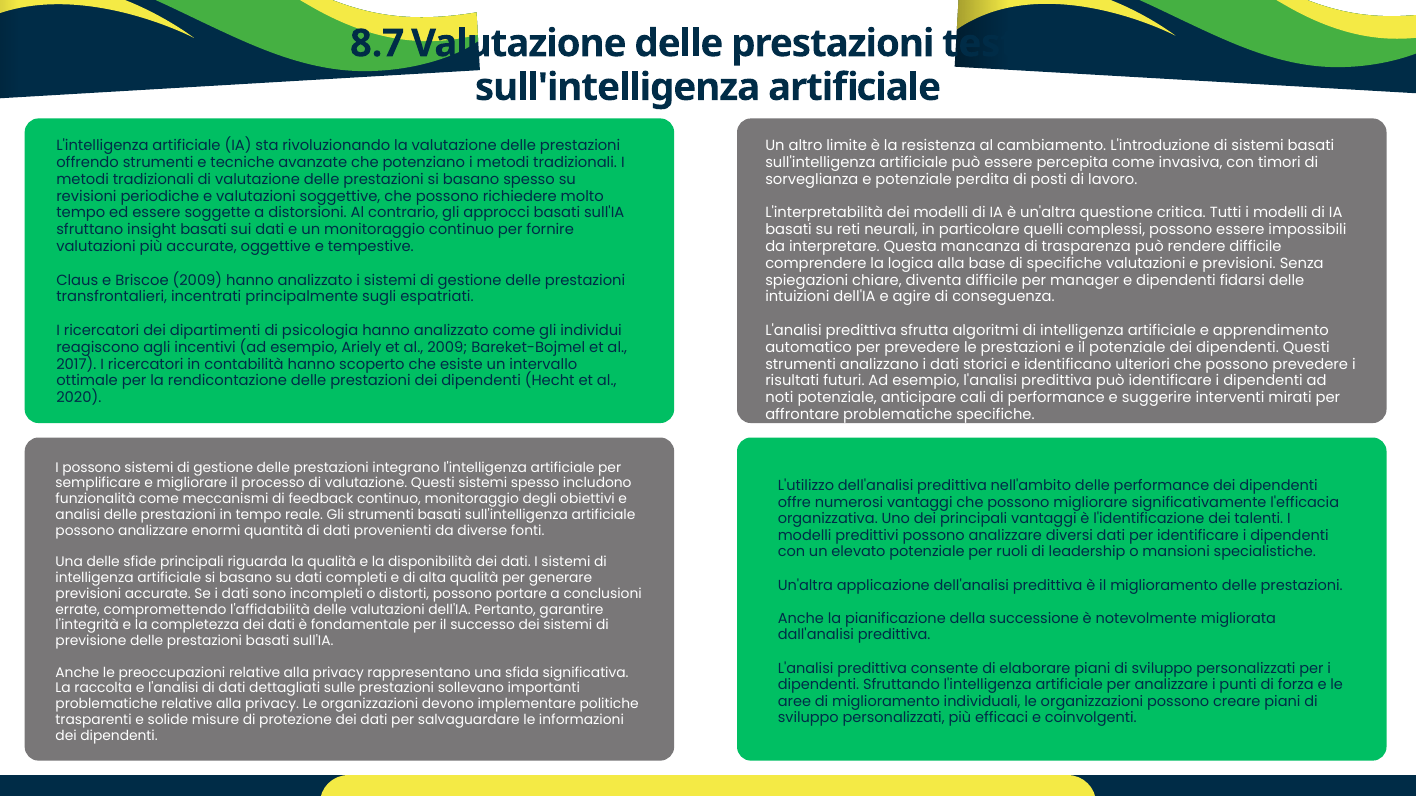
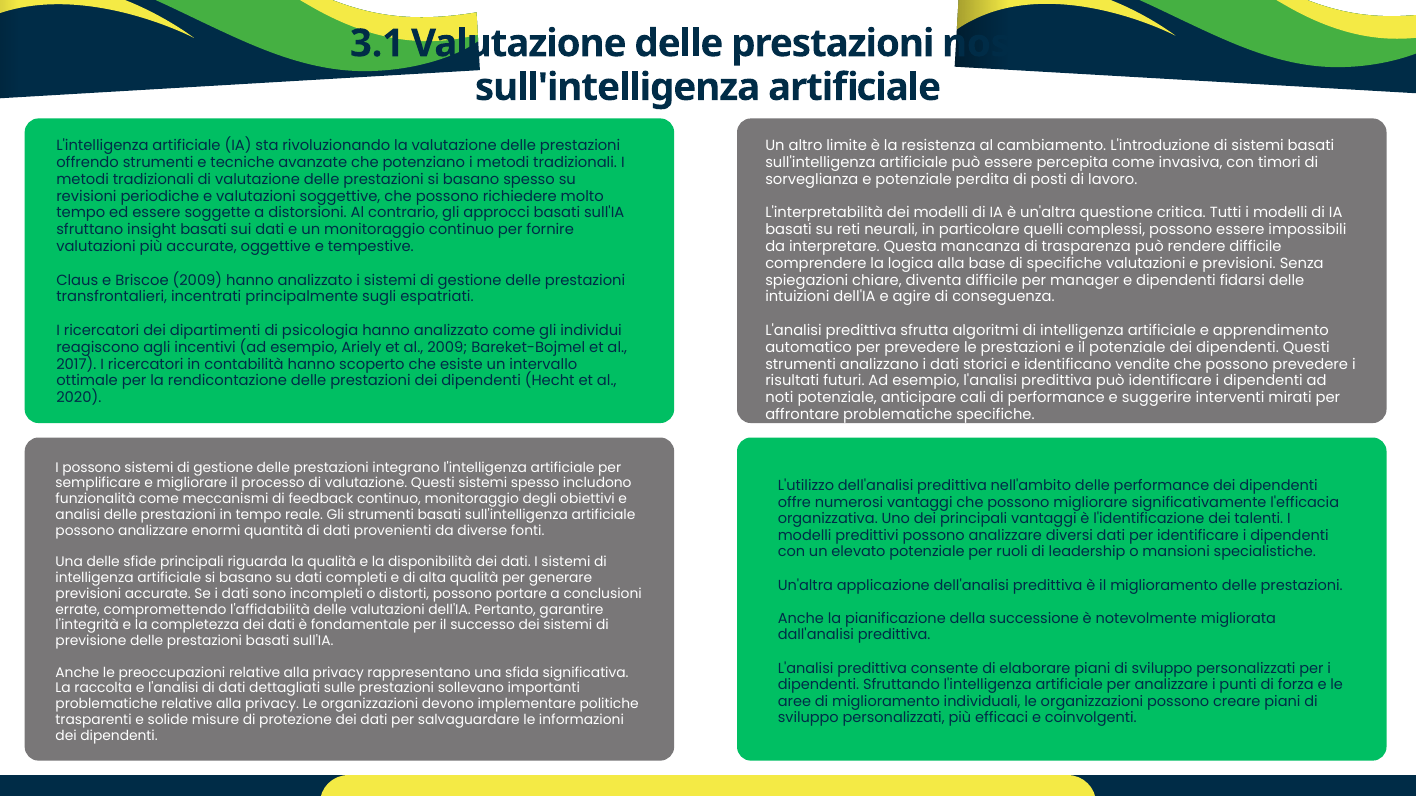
8.7: 8.7 -> 3.1
testati: testati -> nostro
ulteriori: ulteriori -> vendite
